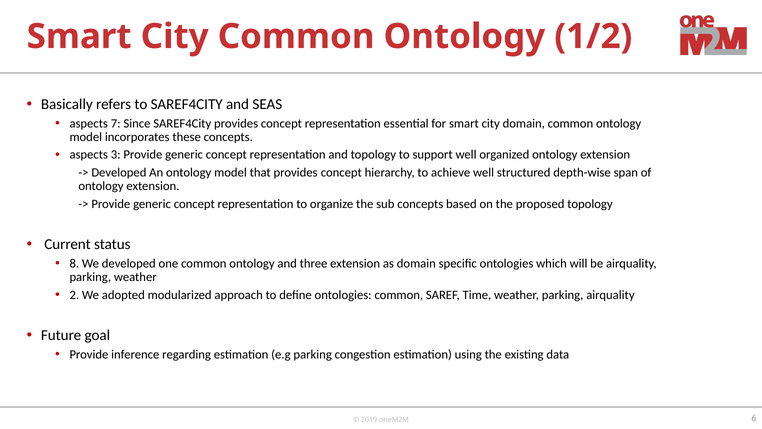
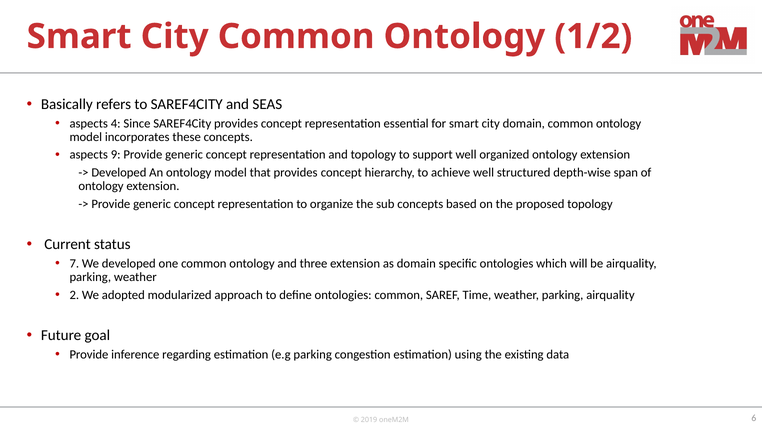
7: 7 -> 4
3: 3 -> 9
8: 8 -> 7
